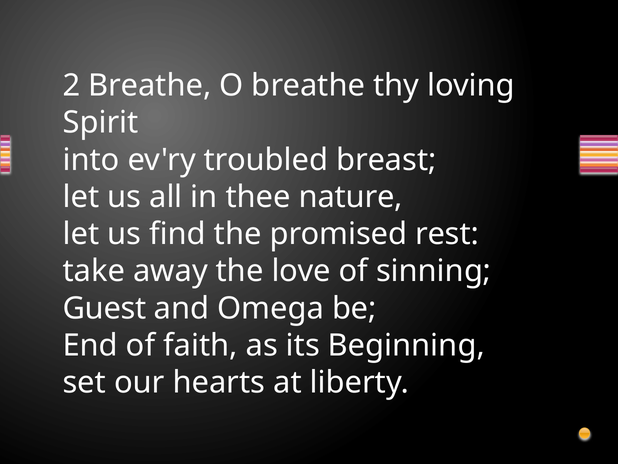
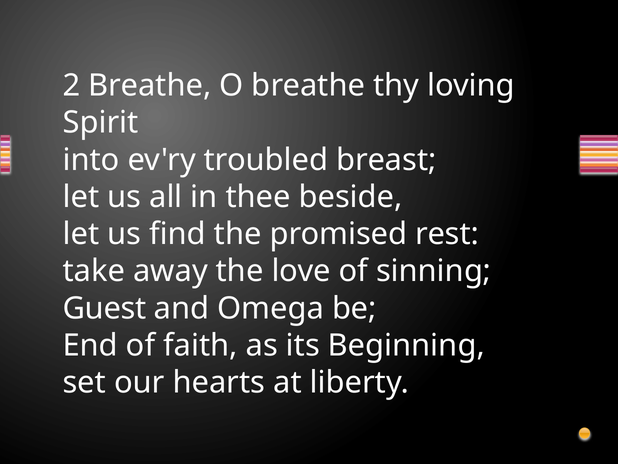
nature: nature -> beside
